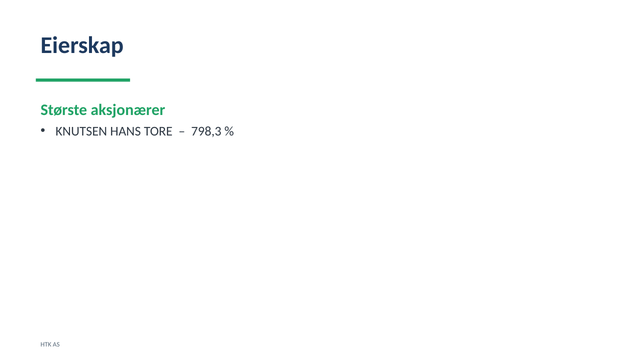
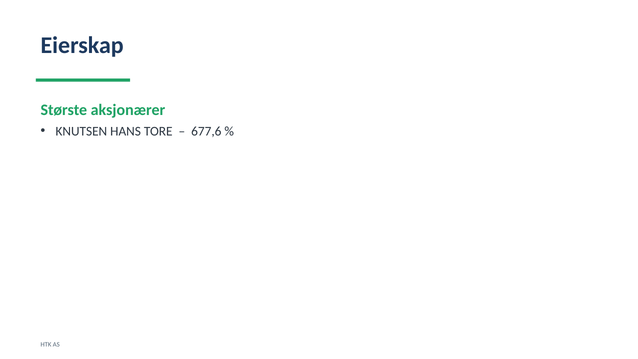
798,3: 798,3 -> 677,6
